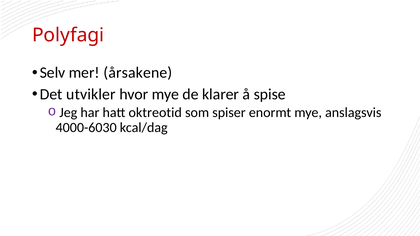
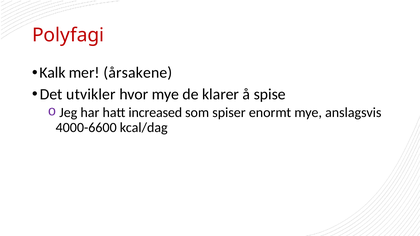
Selv: Selv -> Kalk
oktreotid: oktreotid -> increased
4000-6030: 4000-6030 -> 4000-6600
